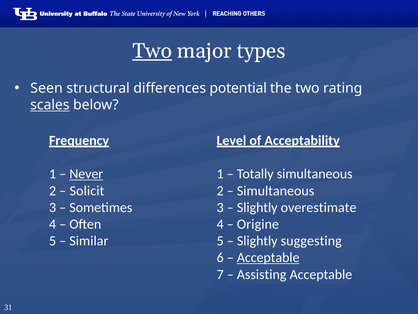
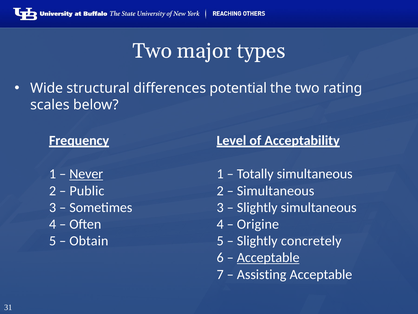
Two at (152, 51) underline: present -> none
Seen: Seen -> Wide
scales underline: present -> none
Solicit: Solicit -> Public
Slightly overestimate: overestimate -> simultaneous
Similar: Similar -> Obtain
suggesting: suggesting -> concretely
